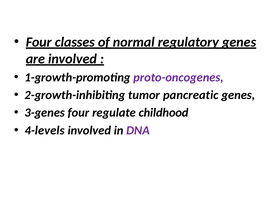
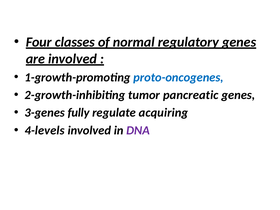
proto-oncogenes colour: purple -> blue
3-genes four: four -> fully
childhood: childhood -> acquiring
